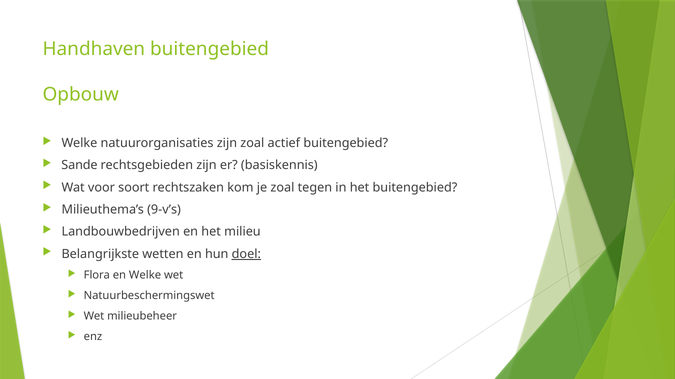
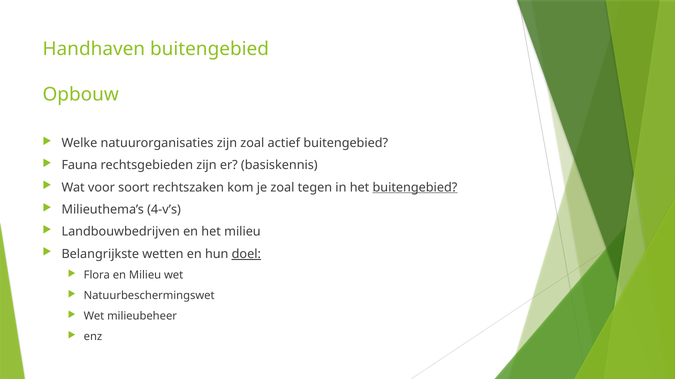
Sande: Sande -> Fauna
buitengebied at (415, 188) underline: none -> present
9-v’s: 9-v’s -> 4-v’s
en Welke: Welke -> Milieu
